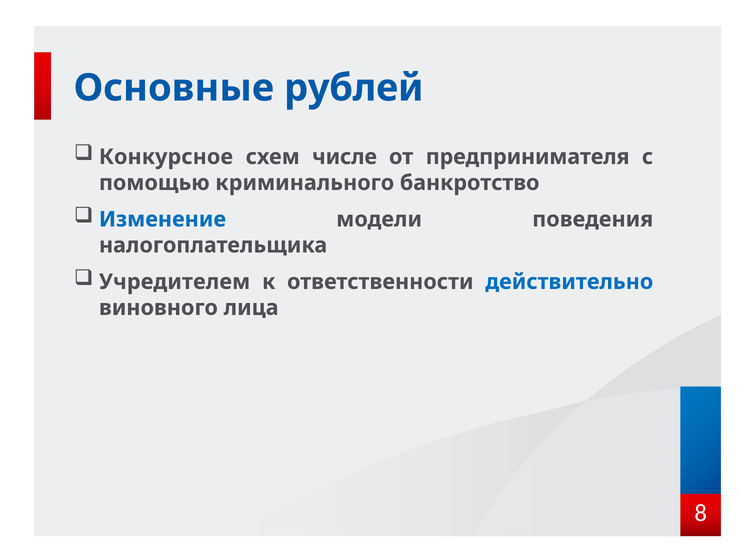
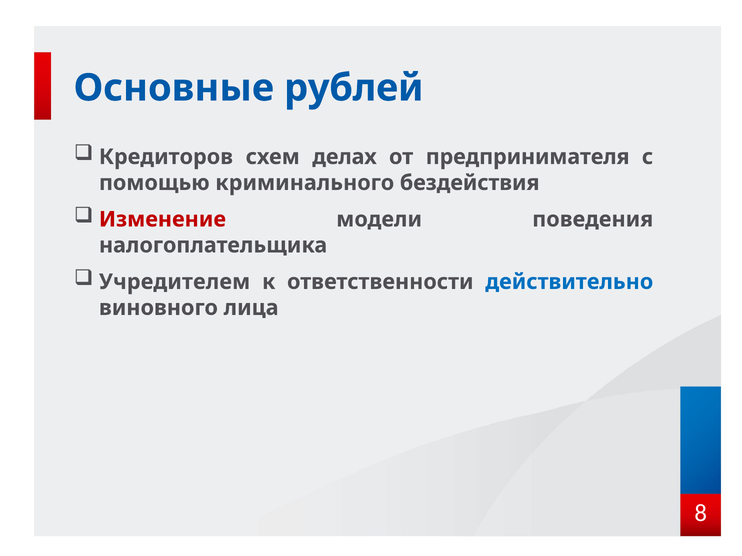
Конкурсное: Конкурсное -> Кредиторов
числе: числе -> делах
банкротство: банкротство -> бездействия
Изменение colour: blue -> red
